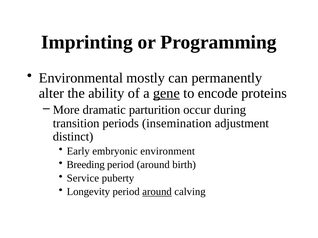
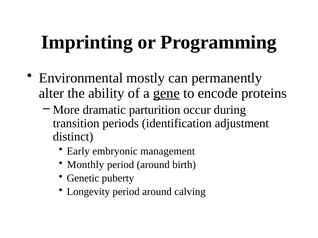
insemination: insemination -> identification
environment: environment -> management
Breeding: Breeding -> Monthly
Service: Service -> Genetic
around at (157, 192) underline: present -> none
